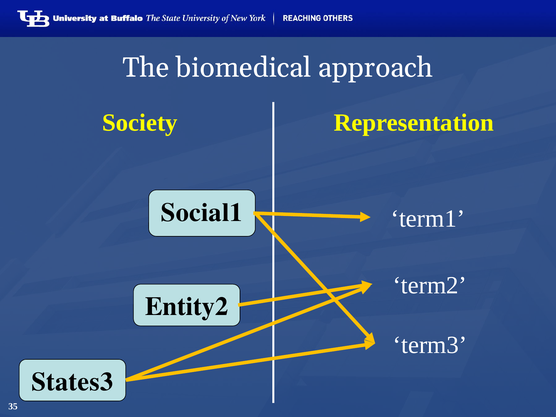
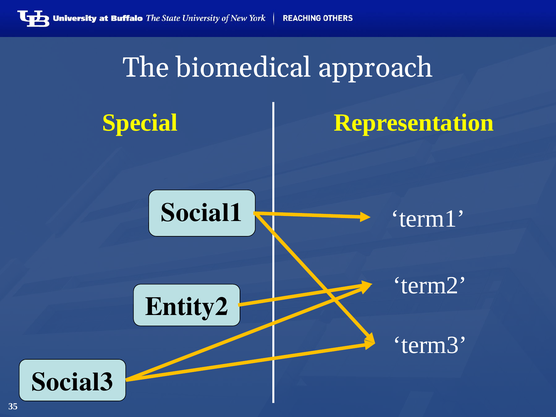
Society: Society -> Special
States3: States3 -> Social3
